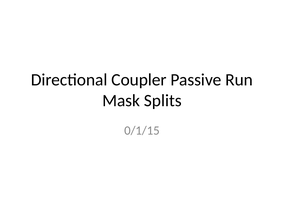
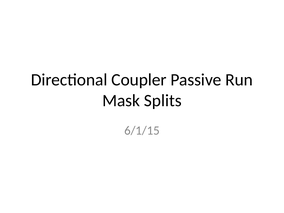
0/1/15: 0/1/15 -> 6/1/15
